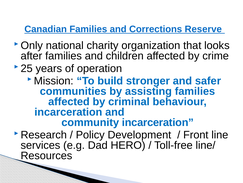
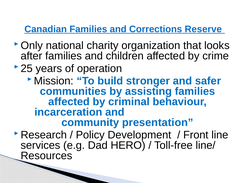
community incarceration: incarceration -> presentation
